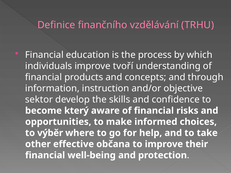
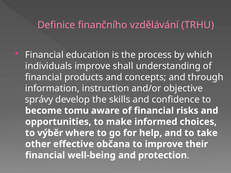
tvoří: tvoří -> shall
sektor: sektor -> správy
který: který -> tomu
